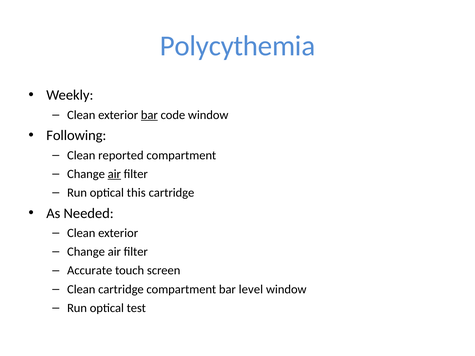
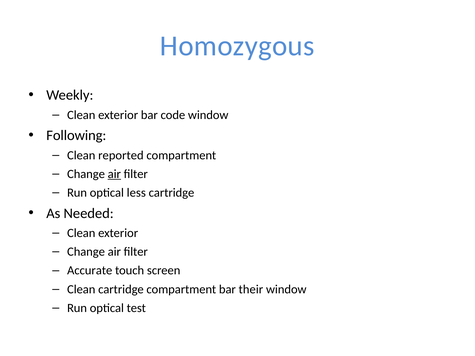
Polycythemia: Polycythemia -> Homozygous
bar at (149, 115) underline: present -> none
this: this -> less
level: level -> their
